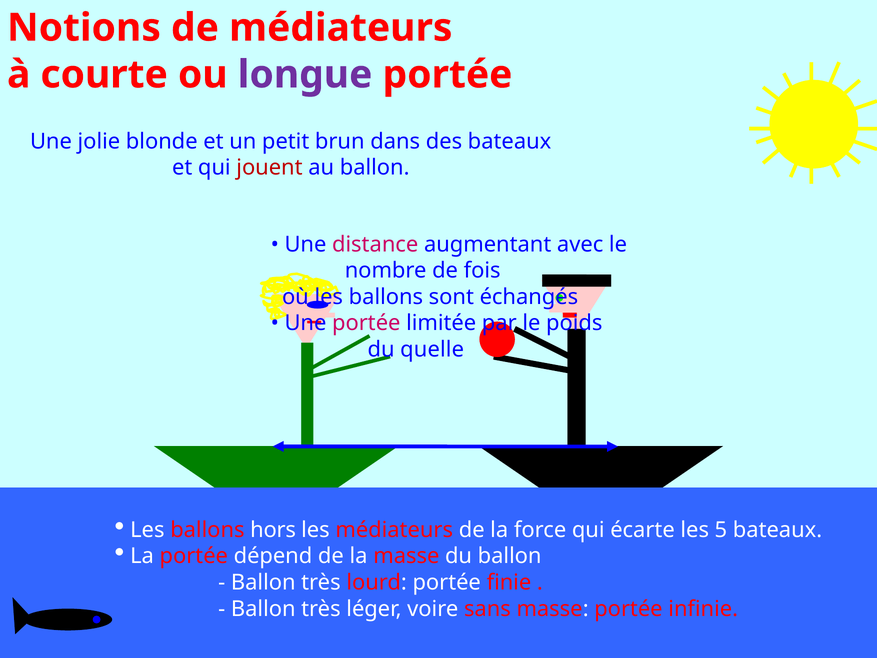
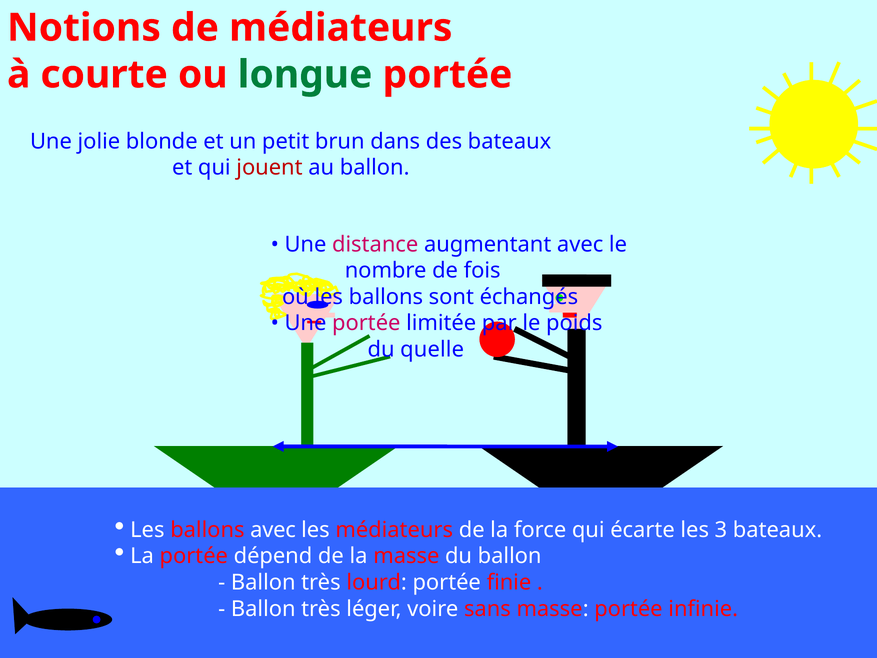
longue colour: purple -> green
ballons hors: hors -> avec
5: 5 -> 3
